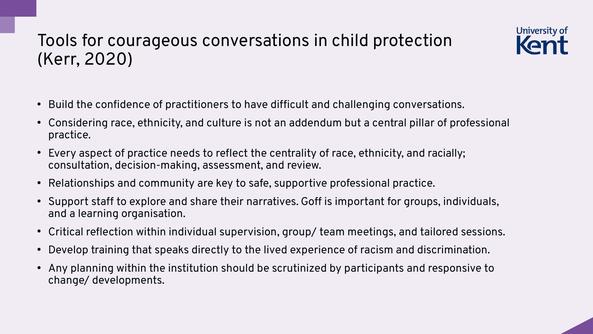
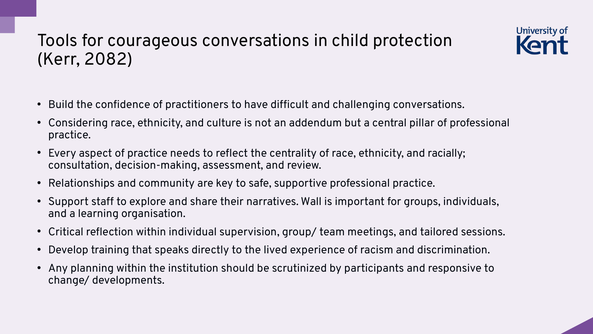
2020: 2020 -> 2082
Goff: Goff -> Wall
